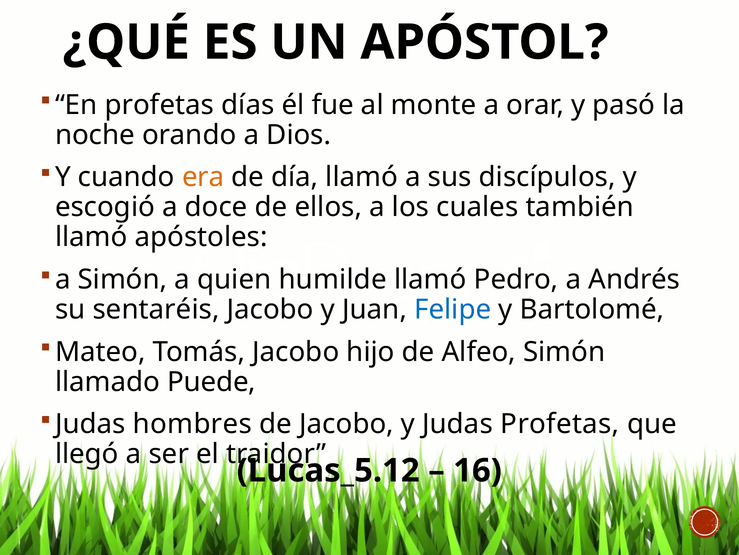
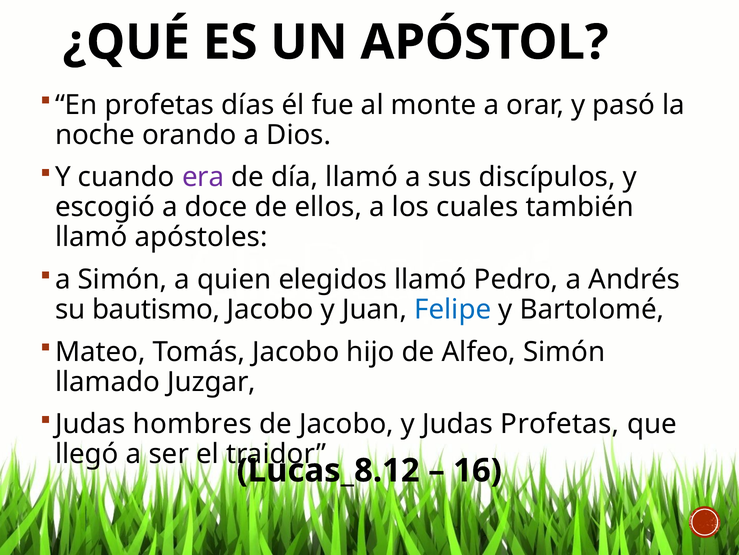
era colour: orange -> purple
humilde: humilde -> elegidos
sentaréis: sentaréis -> bautismo
Puede: Puede -> Juzgar
Lucas_5.12: Lucas_5.12 -> Lucas_8.12
